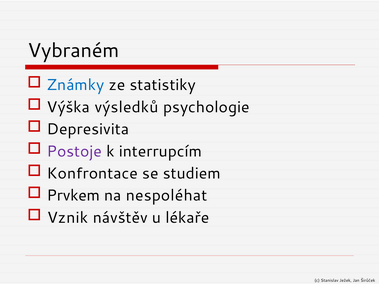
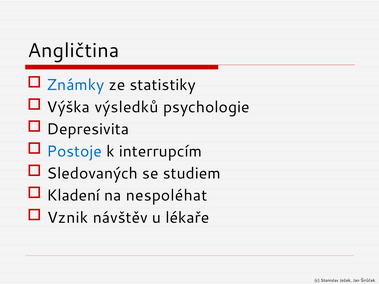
Vybraném: Vybraném -> Angličtina
Postoje colour: purple -> blue
Konfrontace: Konfrontace -> Sledovaných
Prvkem: Prvkem -> Kladení
